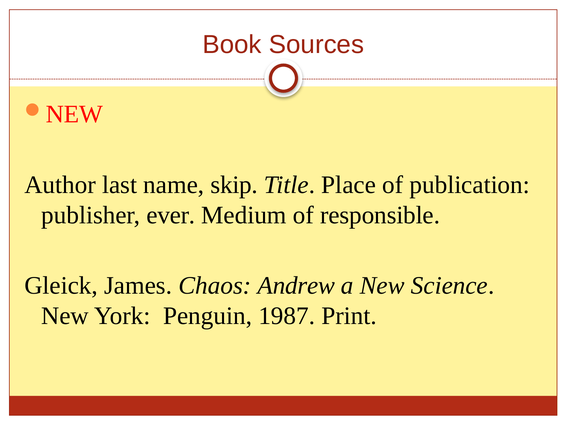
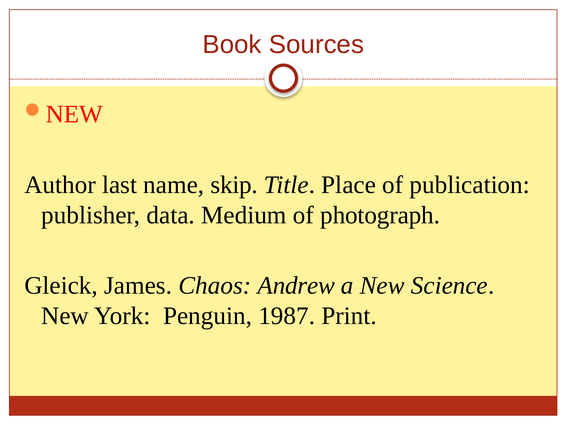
ever: ever -> data
responsible: responsible -> photograph
